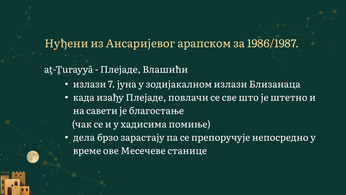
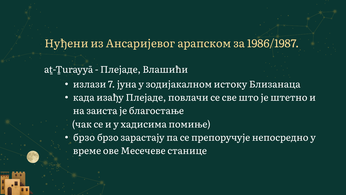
зодијакалном излази: излази -> истоку
савети: савети -> заиста
дела at (84, 137): дела -> брзо
